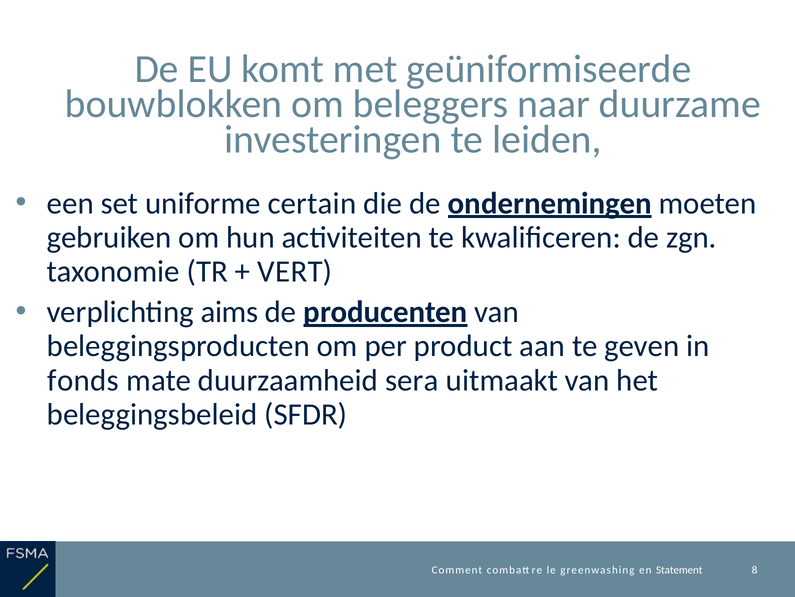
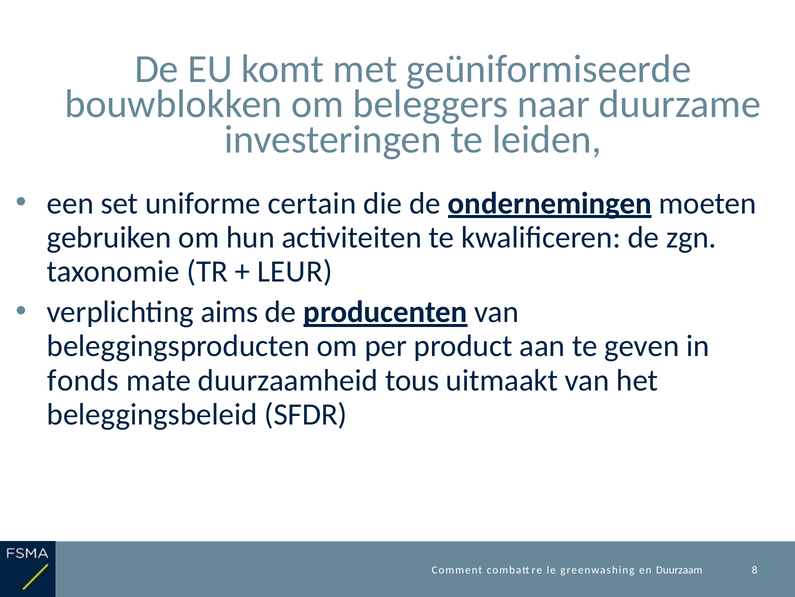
VERT: VERT -> LEUR
sera: sera -> tous
Statement: Statement -> Duurzaam
